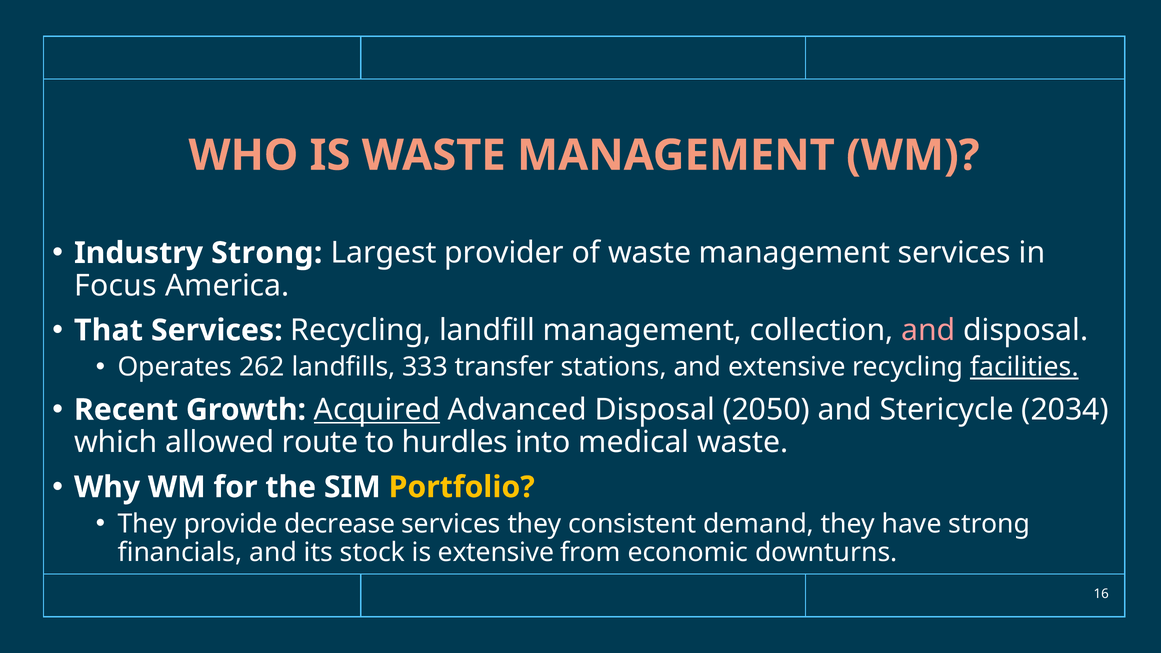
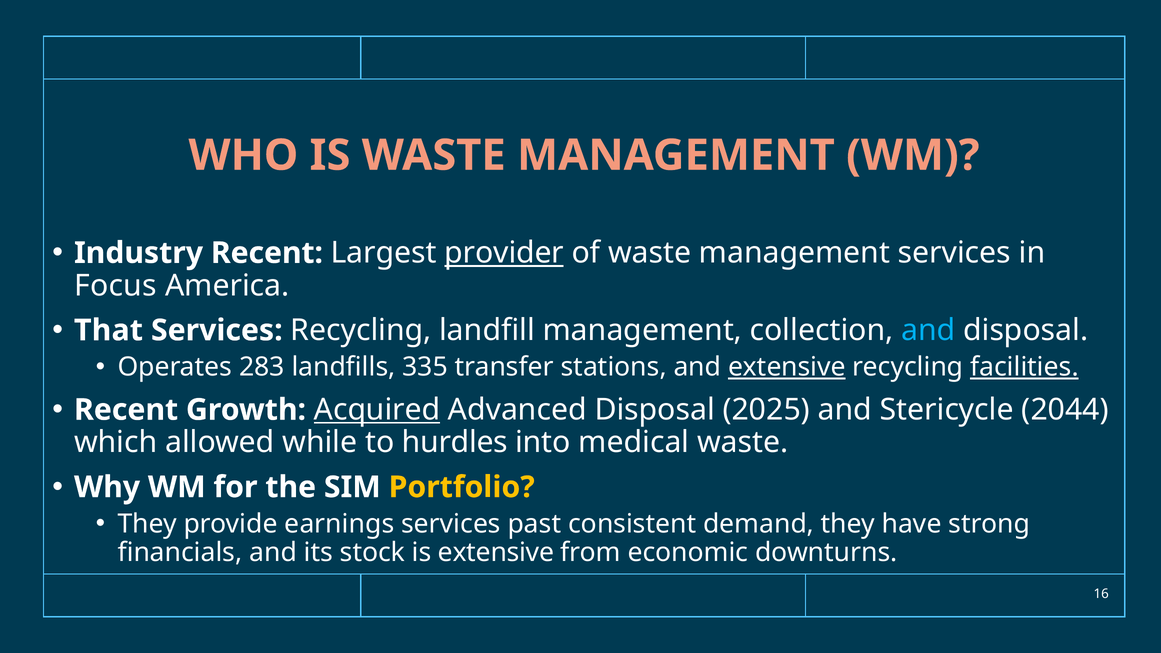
Industry Strong: Strong -> Recent
provider underline: none -> present
and at (928, 330) colour: pink -> light blue
262: 262 -> 283
333: 333 -> 335
extensive at (787, 367) underline: none -> present
2050: 2050 -> 2025
2034: 2034 -> 2044
route: route -> while
decrease: decrease -> earnings
services they: they -> past
